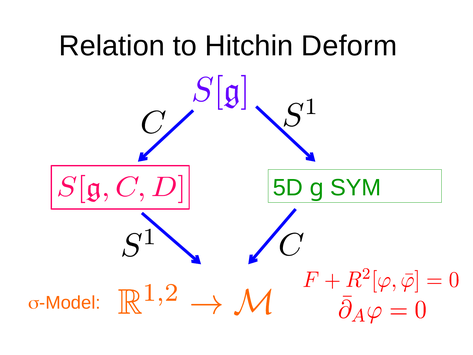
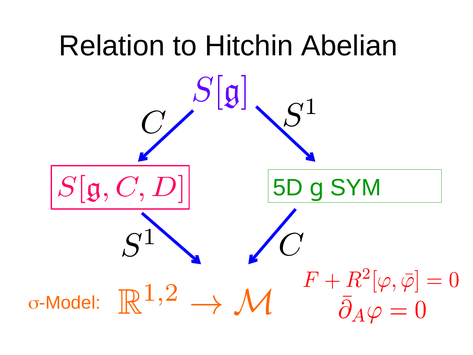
Deform: Deform -> Abelian
